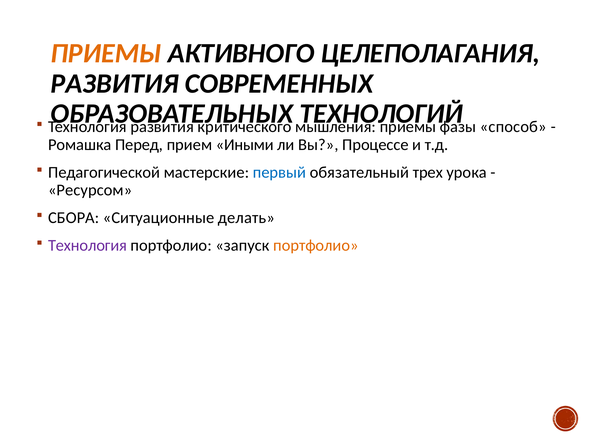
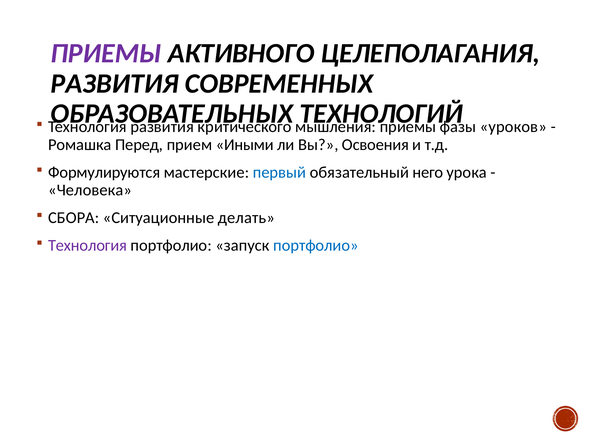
ПРИЕМЫ at (106, 53) colour: orange -> purple
способ: способ -> уроков
Процессе: Процессе -> Освоения
Педагогической: Педагогической -> Формулируются
трех: трех -> него
Ресурсом: Ресурсом -> Человека
портфолио at (316, 245) colour: orange -> blue
